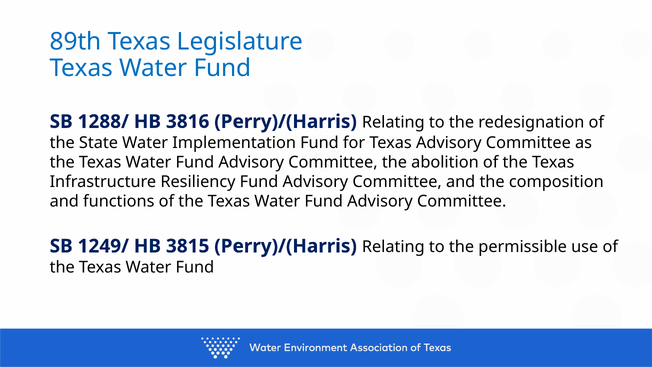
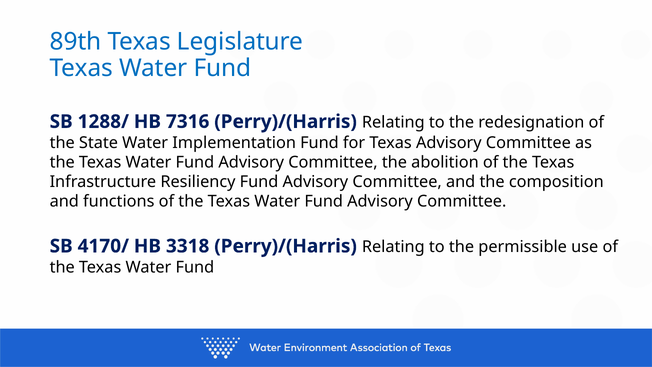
3816: 3816 -> 7316
1249/: 1249/ -> 4170/
3815: 3815 -> 3318
